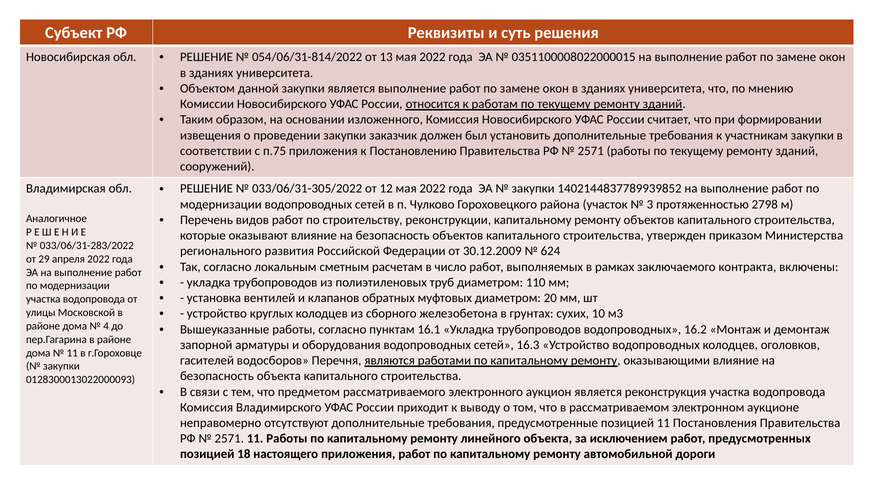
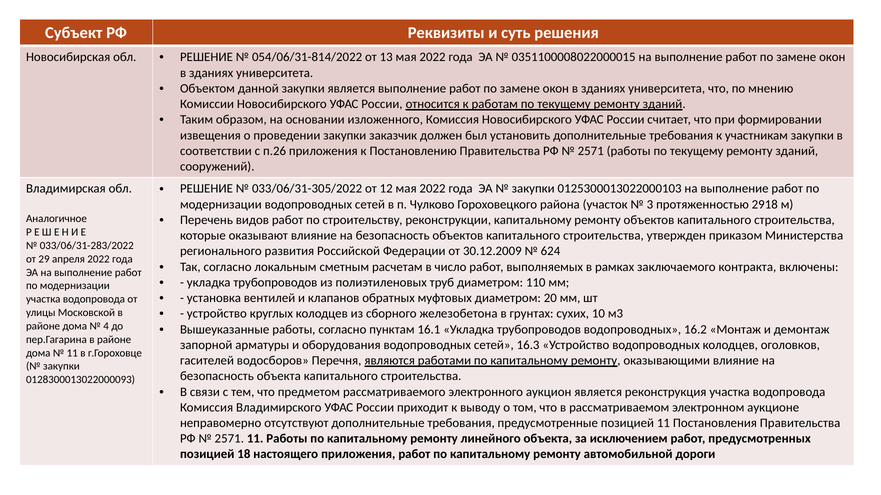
п.75: п.75 -> п.26
1402144837789939852: 1402144837789939852 -> 0125300013022000103
2798: 2798 -> 2918
